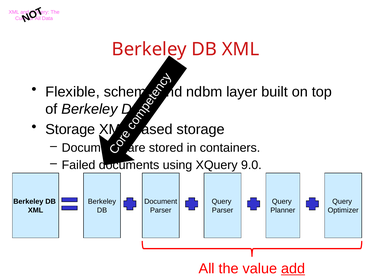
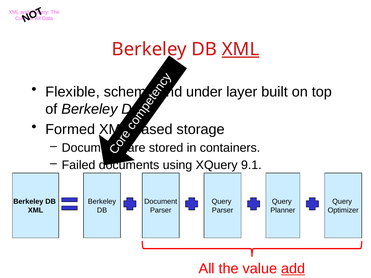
XML at (241, 49) underline: none -> present
ndbm: ndbm -> under
Storage at (70, 129): Storage -> Formed
9.0: 9.0 -> 9.1
